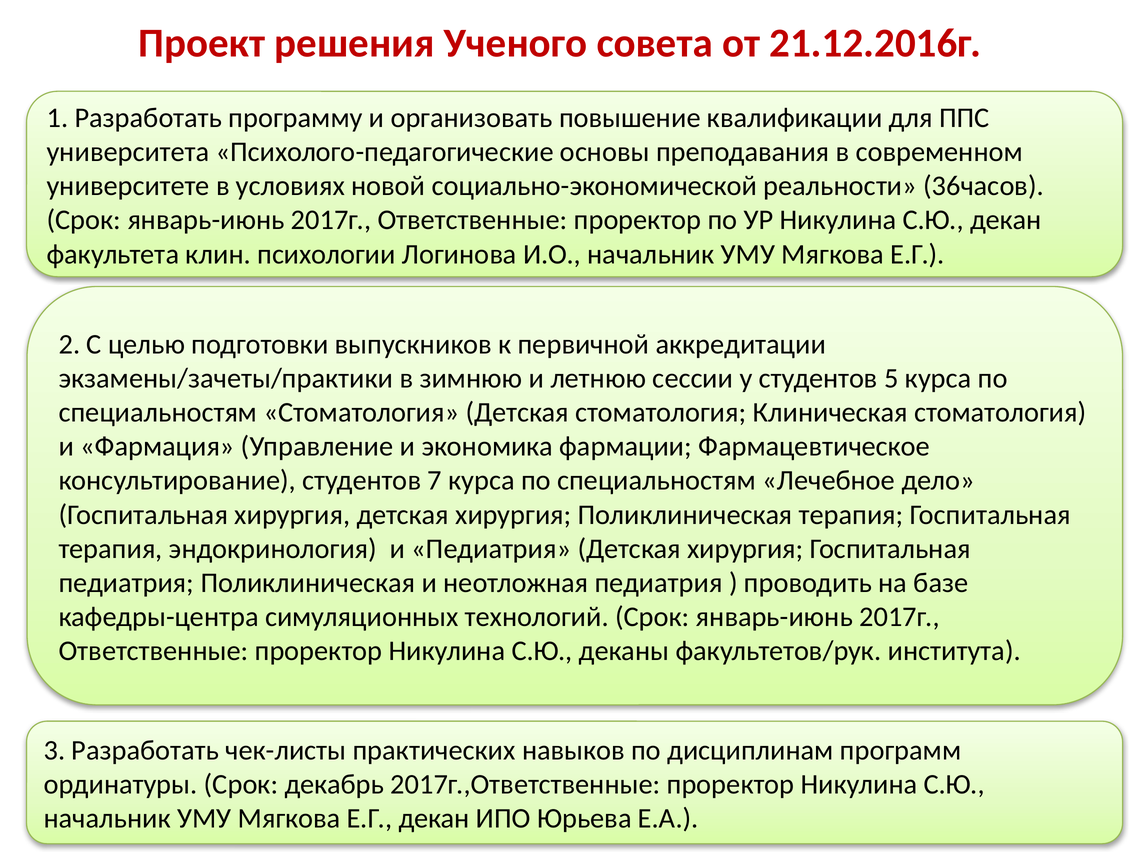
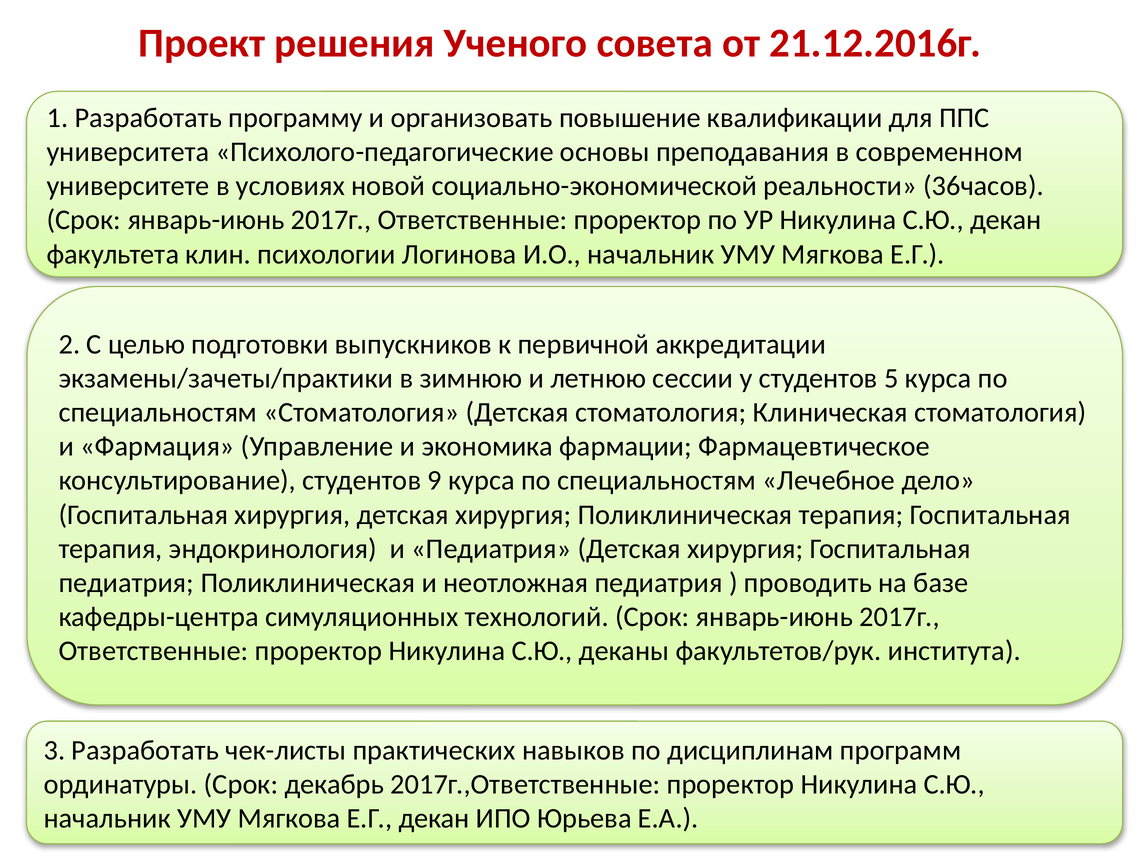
7: 7 -> 9
